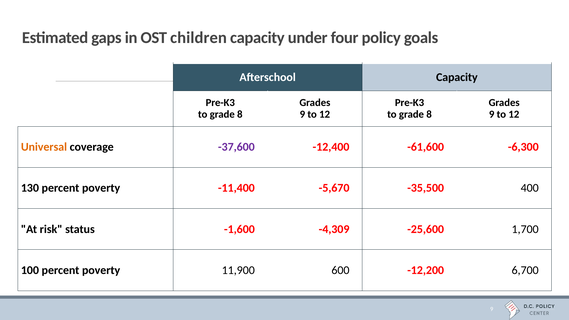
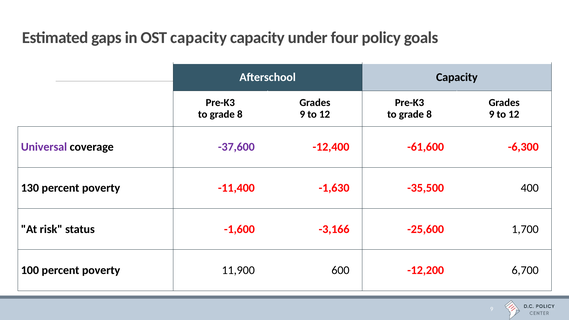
OST children: children -> capacity
Universal colour: orange -> purple
-5,670: -5,670 -> -1,630
-4,309: -4,309 -> -3,166
